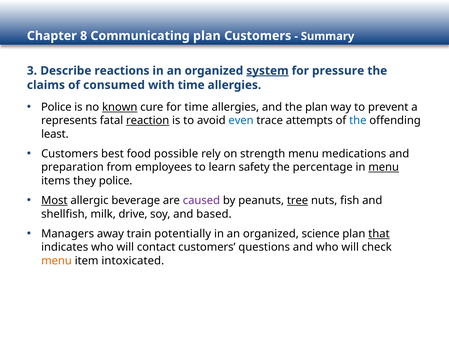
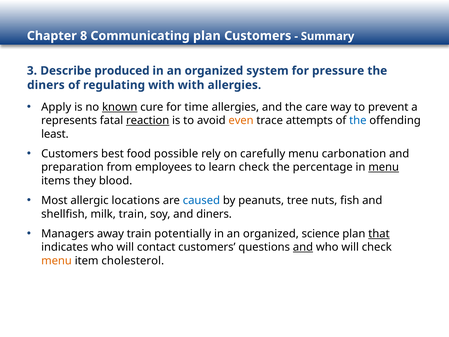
reactions: reactions -> produced
system underline: present -> none
claims at (46, 85): claims -> diners
consumed: consumed -> regulating
with time: time -> with
Police at (56, 107): Police -> Apply
the plan: plan -> care
even colour: blue -> orange
strength: strength -> carefully
medications: medications -> carbonation
learn safety: safety -> check
they police: police -> blood
Most underline: present -> none
beverage: beverage -> locations
caused colour: purple -> blue
tree underline: present -> none
milk drive: drive -> train
and based: based -> diners
and at (303, 247) underline: none -> present
intoxicated: intoxicated -> cholesterol
